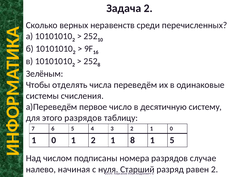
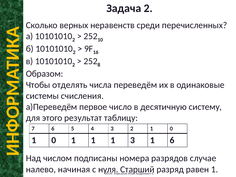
Зелёным: Зелёным -> Образом
этого разрядов: разрядов -> результат
0 1 2: 2 -> 1
1 8: 8 -> 3
1 5: 5 -> 6
равен 2: 2 -> 1
